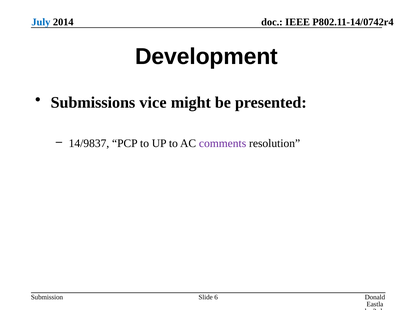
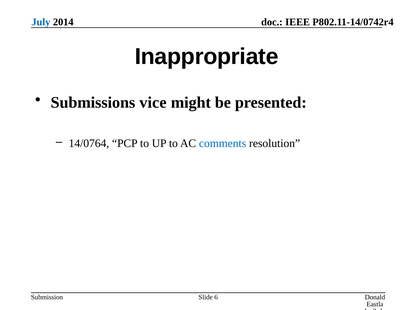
Development: Development -> Inappropriate
14/9837: 14/9837 -> 14/0764
comments colour: purple -> blue
